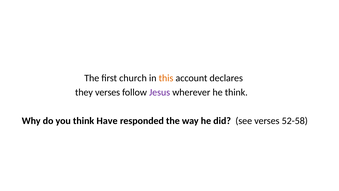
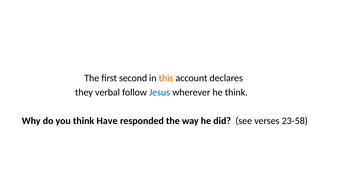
church: church -> second
they verses: verses -> verbal
Jesus colour: purple -> blue
52-58: 52-58 -> 23-58
